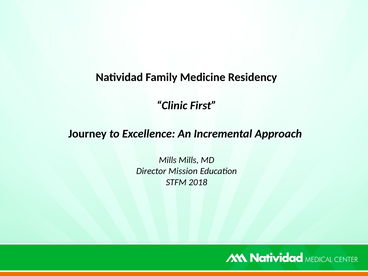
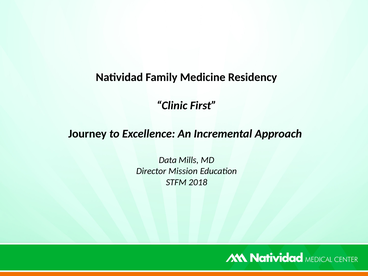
Mills at (168, 160): Mills -> Data
